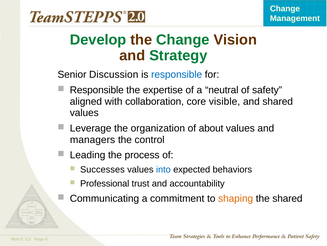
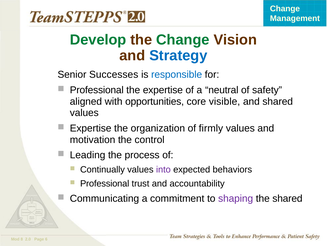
Strategy colour: green -> blue
Discussion: Discussion -> Successes
Responsible at (97, 90): Responsible -> Professional
collaboration: collaboration -> opportunities
Leverage at (91, 128): Leverage -> Expertise
about: about -> firmly
managers: managers -> motivation
Successes: Successes -> Continually
into colour: blue -> purple
shaping colour: orange -> purple
